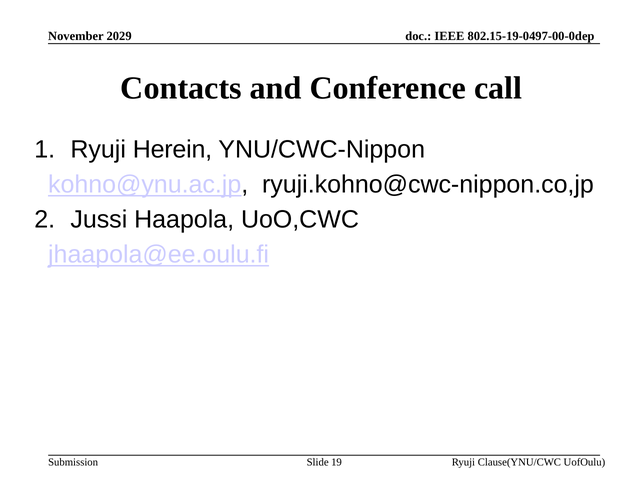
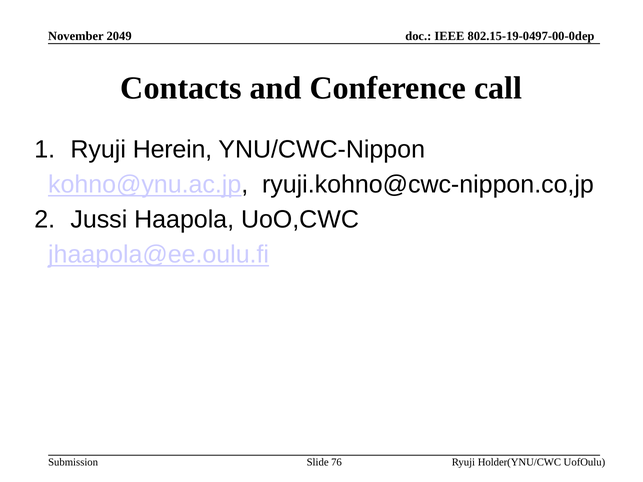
2029: 2029 -> 2049
Clause(YNU/CWC: Clause(YNU/CWC -> Holder(YNU/CWC
19: 19 -> 76
